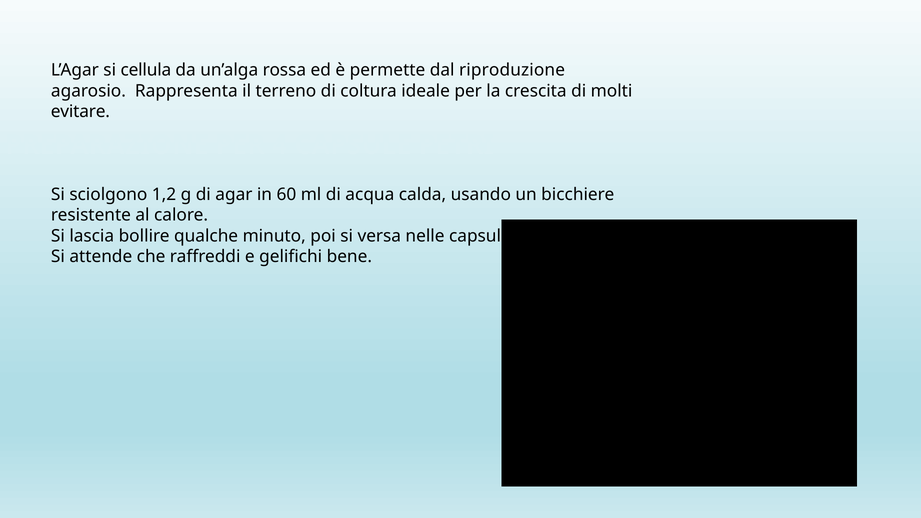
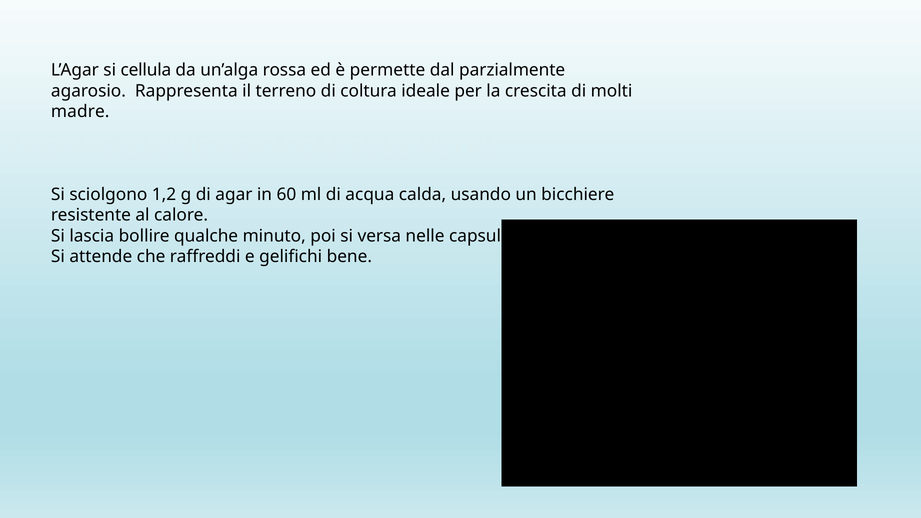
riproduzione: riproduzione -> parzialmente
evitare: evitare -> madre
